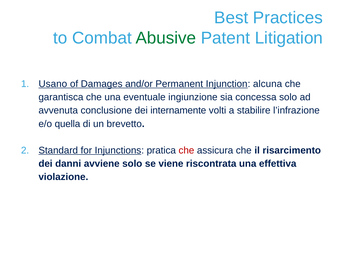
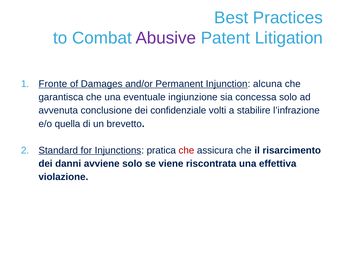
Abusive colour: green -> purple
Usano: Usano -> Fronte
internamente: internamente -> confidenziale
